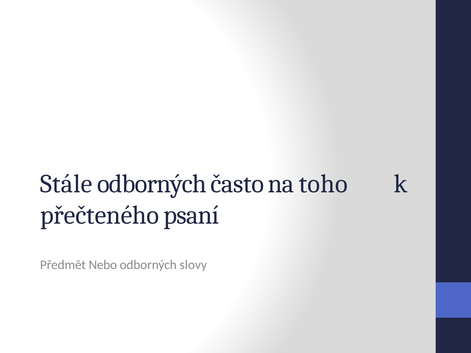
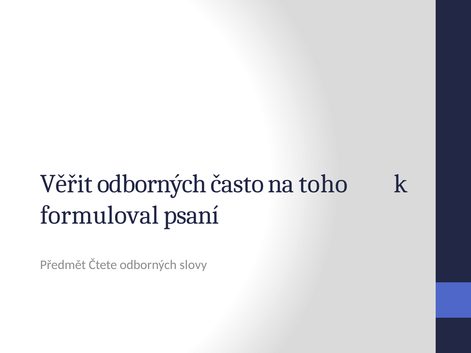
Stále: Stále -> Věřit
přečteného: přečteného -> formuloval
Nebo: Nebo -> Čtete
